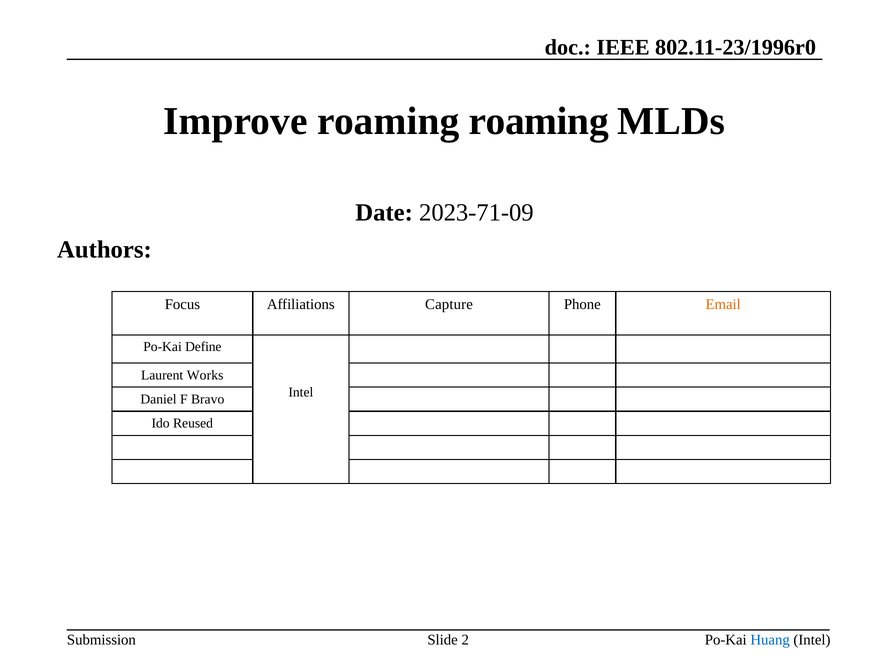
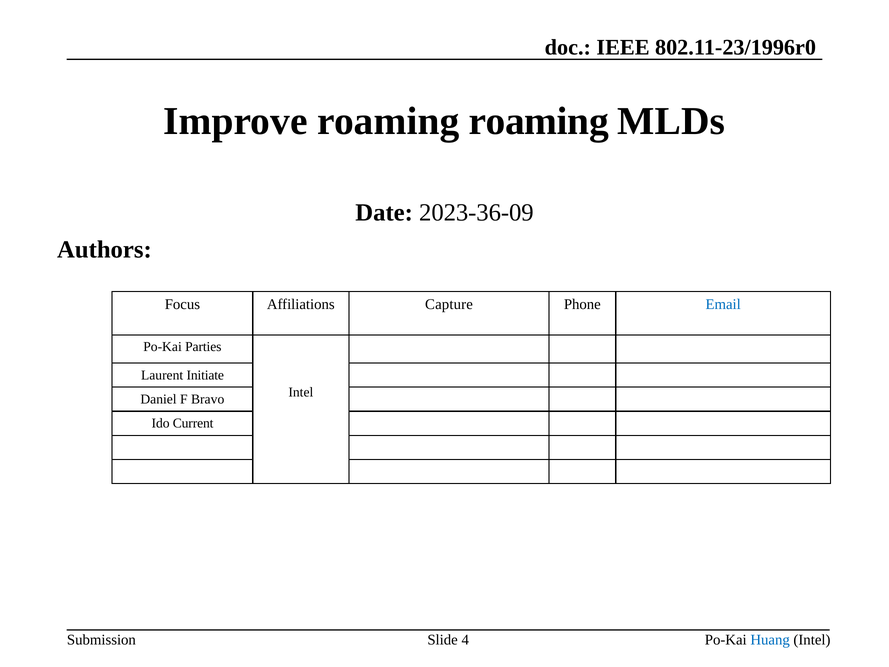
2023-71-09: 2023-71-09 -> 2023-36-09
Email colour: orange -> blue
Define: Define -> Parties
Works: Works -> Initiate
Reused: Reused -> Current
2: 2 -> 4
